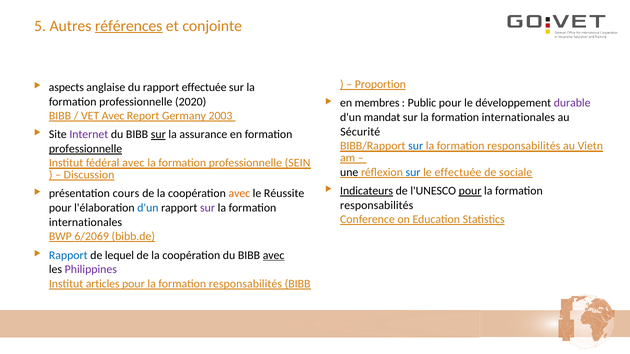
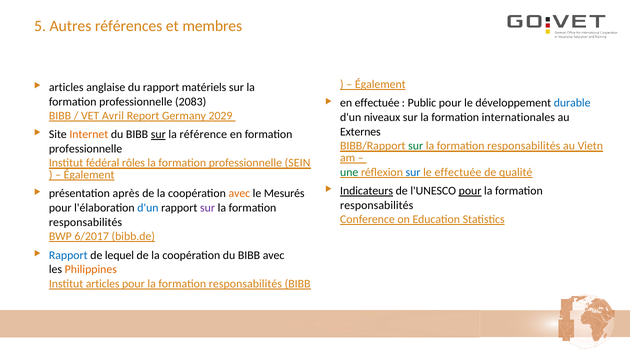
références underline: present -> none
conjointe: conjointe -> membres
Proportion at (380, 85): Proportion -> Également
aspects at (66, 87): aspects -> articles
rapport effectuée: effectuée -> matériels
2020: 2020 -> 2083
en membres: membres -> effectuée
durable colour: purple -> blue
VET Avec: Avec -> Avril
2003: 2003 -> 2029
mandat: mandat -> niveaux
Sécurité: Sécurité -> Externes
Internet colour: purple -> orange
assurance: assurance -> référence
sur at (416, 146) colour: blue -> green
professionnelle at (86, 149) underline: present -> none
fédéral avec: avec -> rôles
une colour: black -> green
sociale: sociale -> qualité
Discussion at (89, 175): Discussion -> Également
cours: cours -> après
Réussite: Réussite -> Mesurés
internationales at (86, 223): internationales -> responsabilités
6/2069: 6/2069 -> 6/2017
avec at (274, 255) underline: present -> none
Philippines colour: purple -> orange
